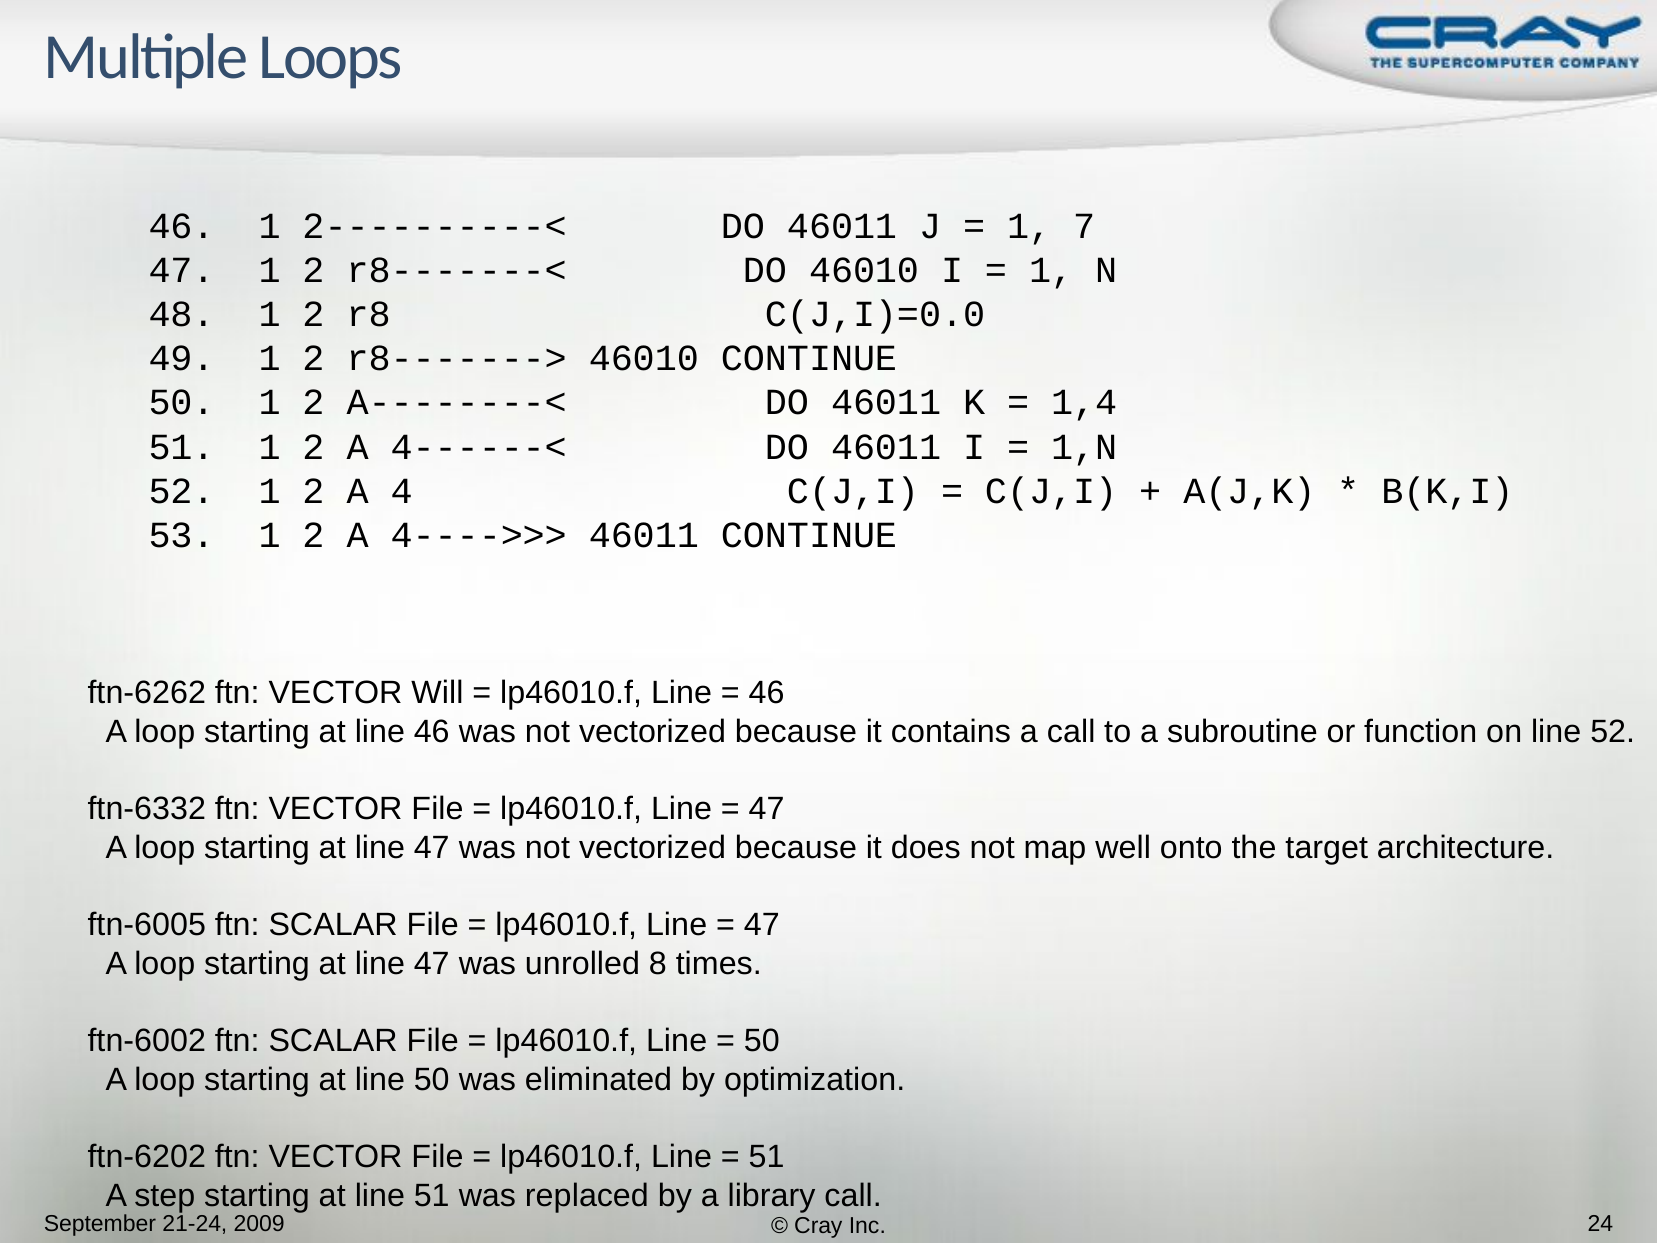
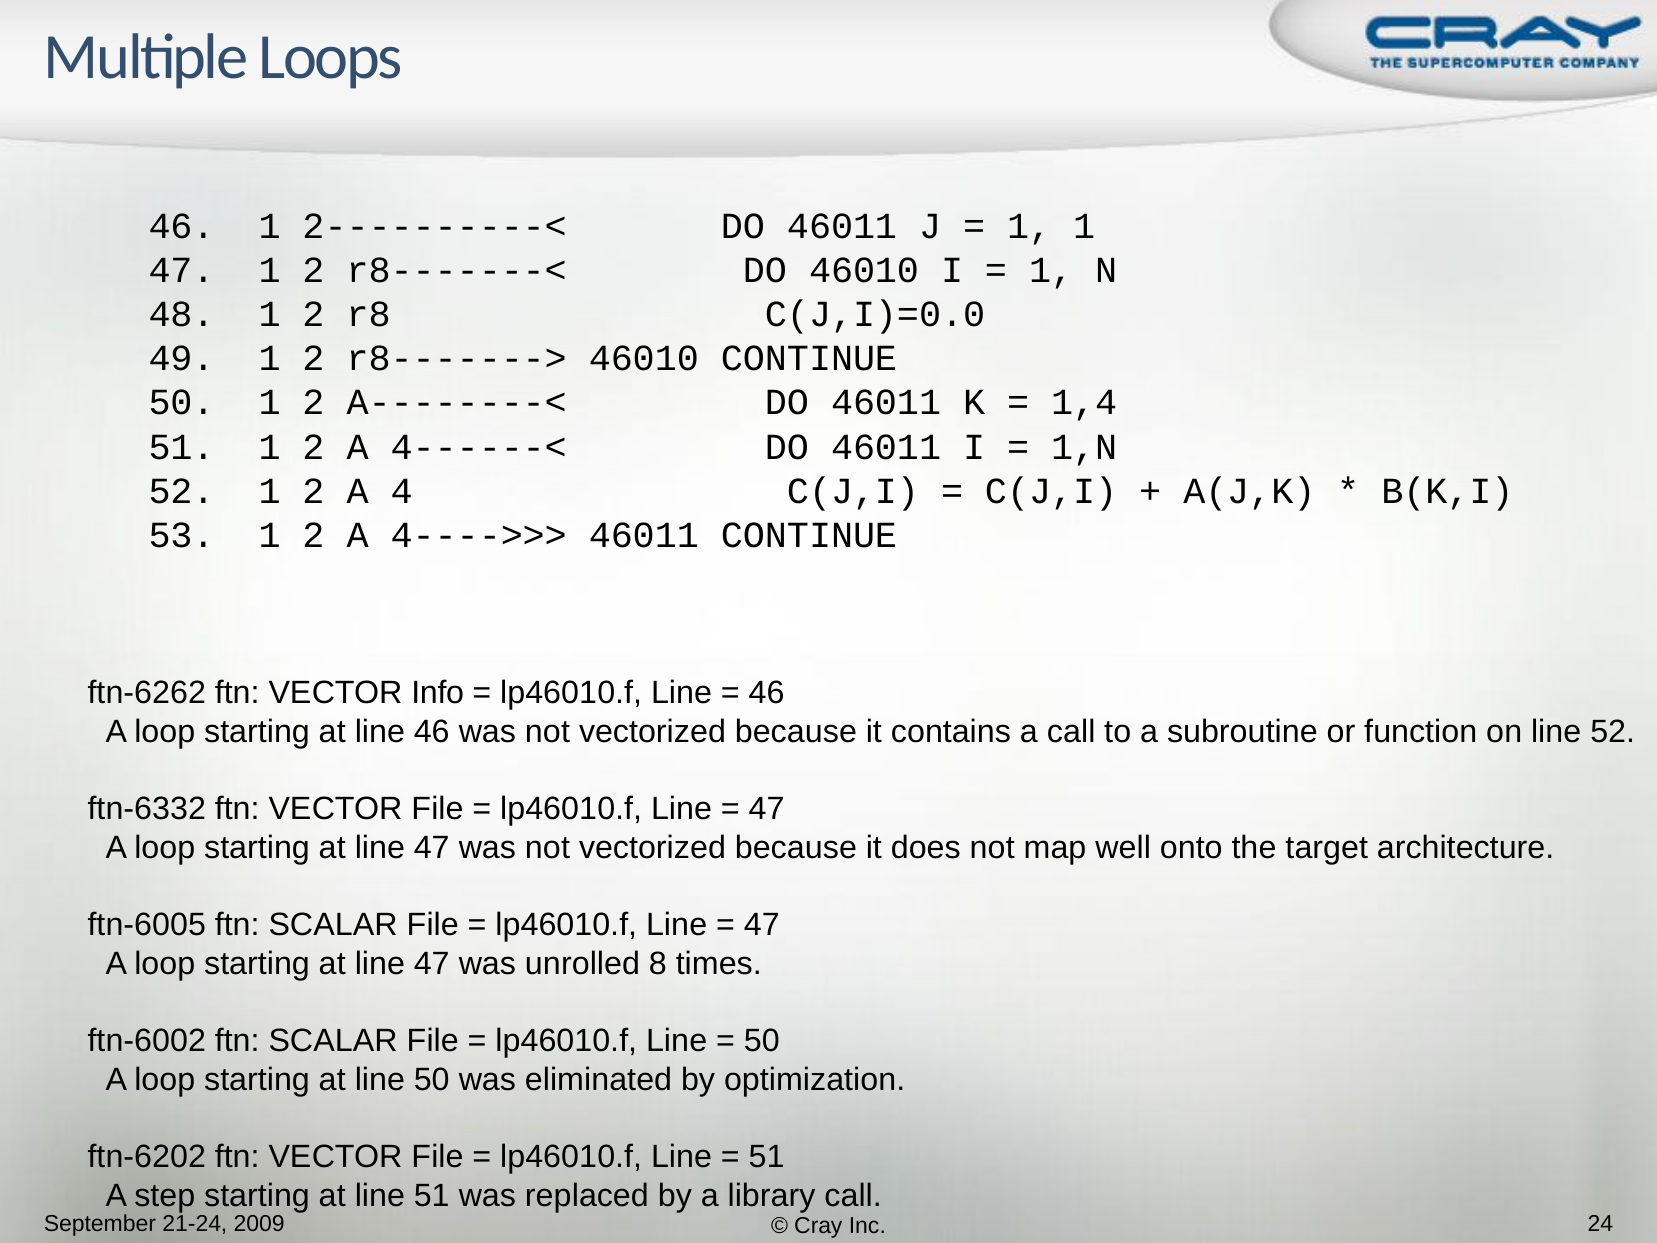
1 7: 7 -> 1
Will: Will -> Info
